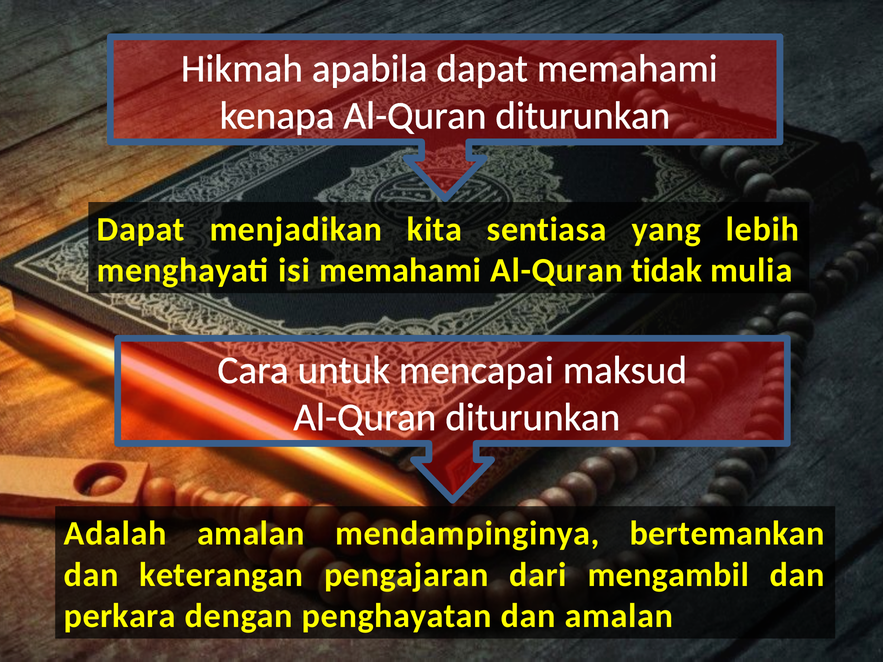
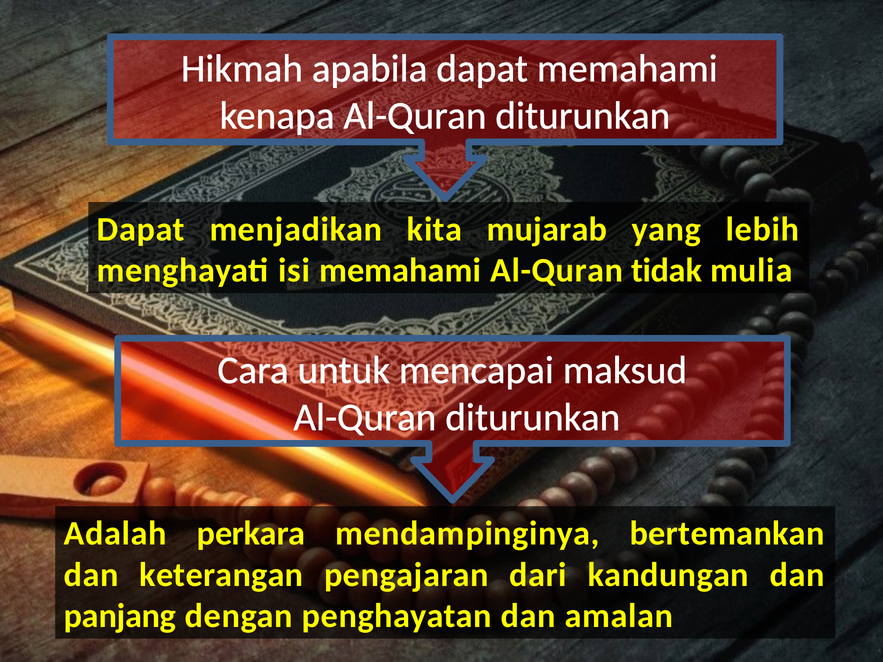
sentiasa: sentiasa -> mujarab
Adalah amalan: amalan -> perkara
mengambil: mengambil -> kandungan
perkara: perkara -> panjang
